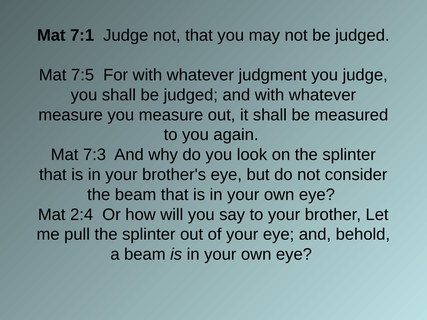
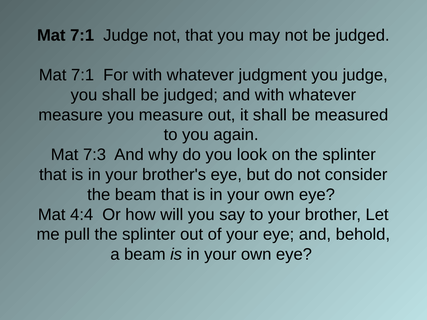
7:5 at (83, 75): 7:5 -> 7:1
2:4: 2:4 -> 4:4
